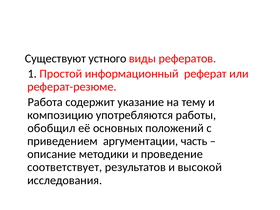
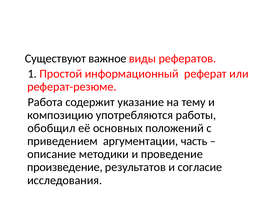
устного: устного -> важное
соответствует: соответствует -> произведение
высокой: высокой -> согласие
